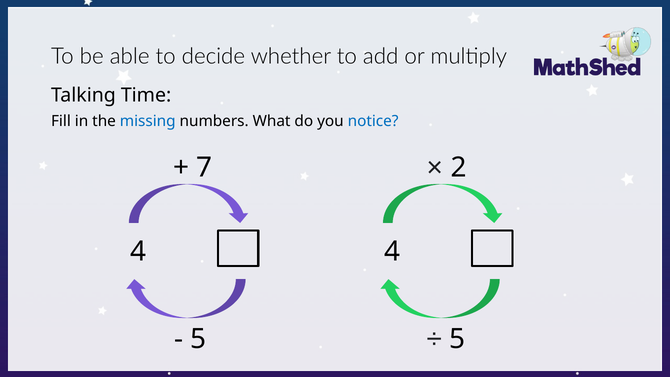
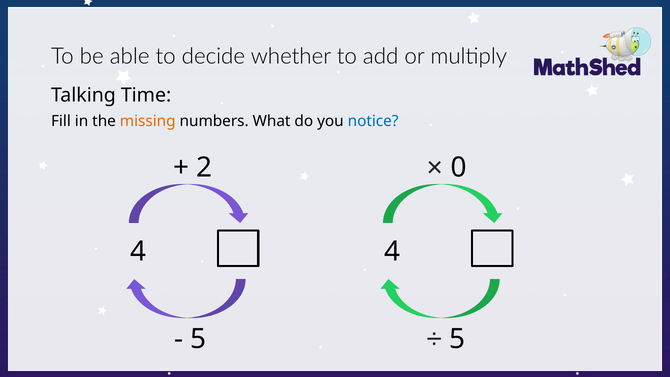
missing colour: blue -> orange
2: 2 -> 0
7: 7 -> 2
